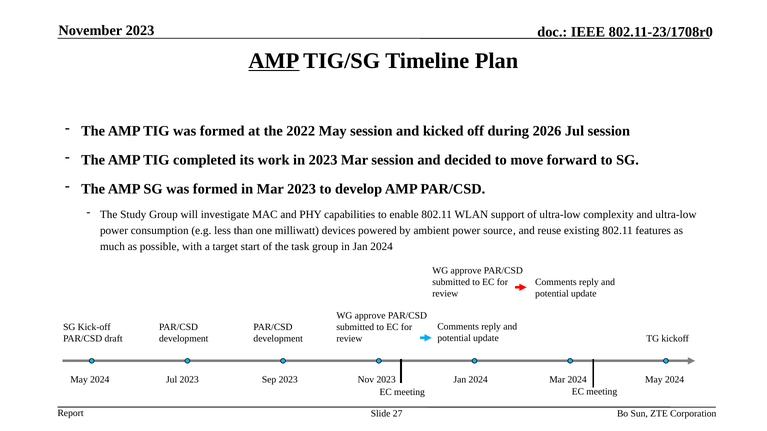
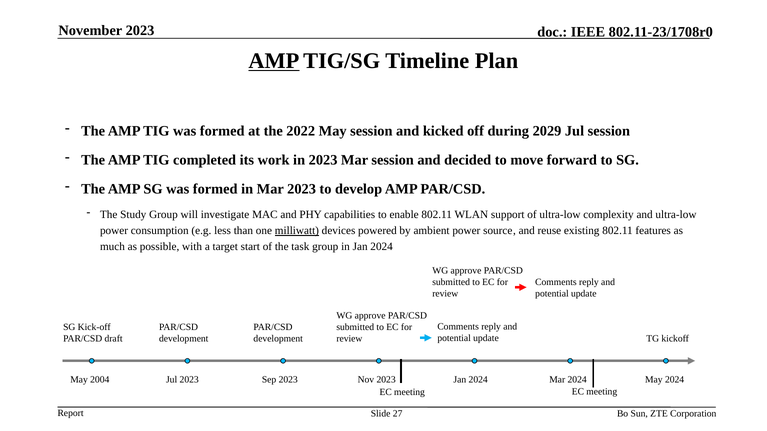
2026: 2026 -> 2029
milliwatt underline: none -> present
2024 at (100, 380): 2024 -> 2004
